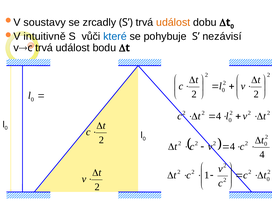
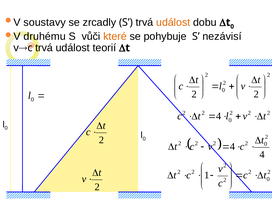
intuitivně: intuitivně -> druhému
které colour: blue -> orange
bodu: bodu -> teorií
